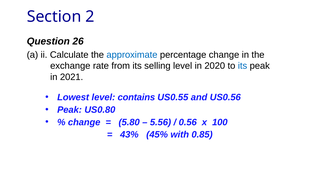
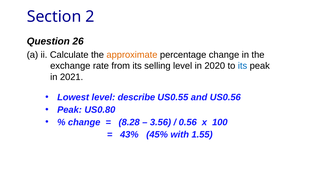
approximate colour: blue -> orange
contains: contains -> describe
5.80: 5.80 -> 8.28
5.56: 5.56 -> 3.56
0.85: 0.85 -> 1.55
